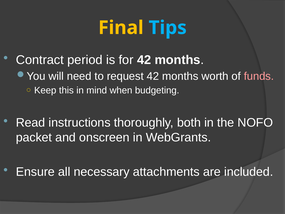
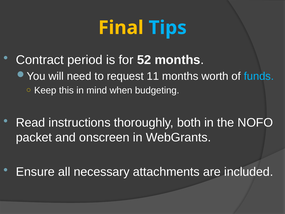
for 42: 42 -> 52
request 42: 42 -> 11
funds colour: pink -> light blue
